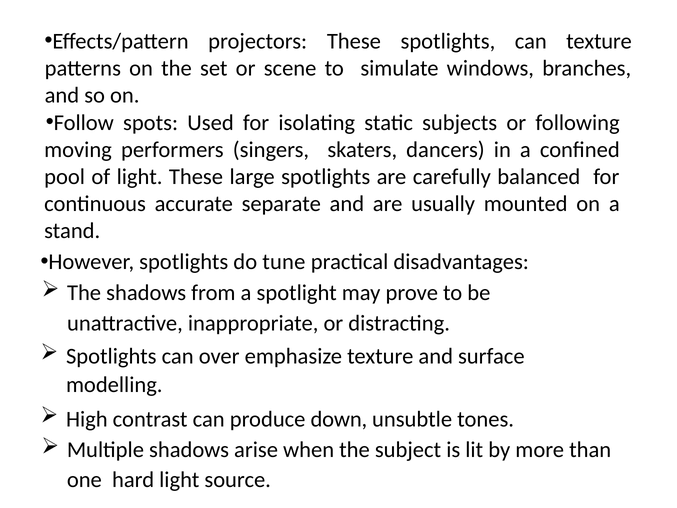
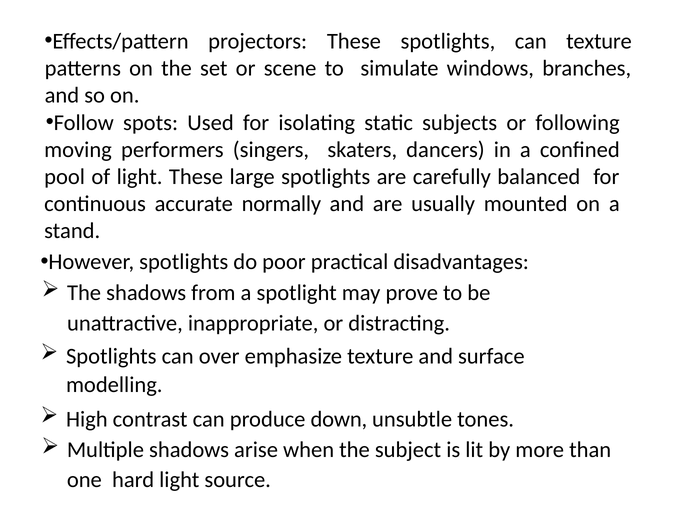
separate: separate -> normally
tune: tune -> poor
